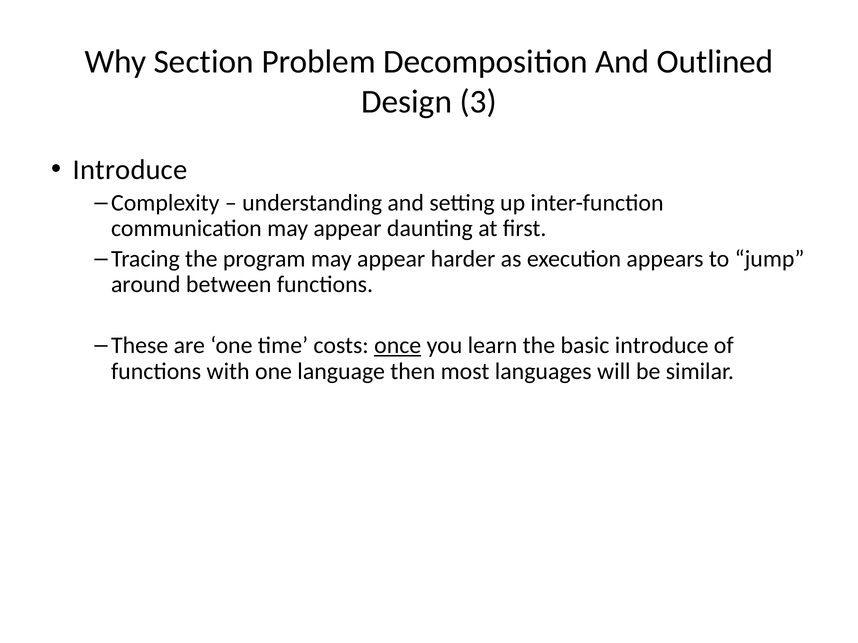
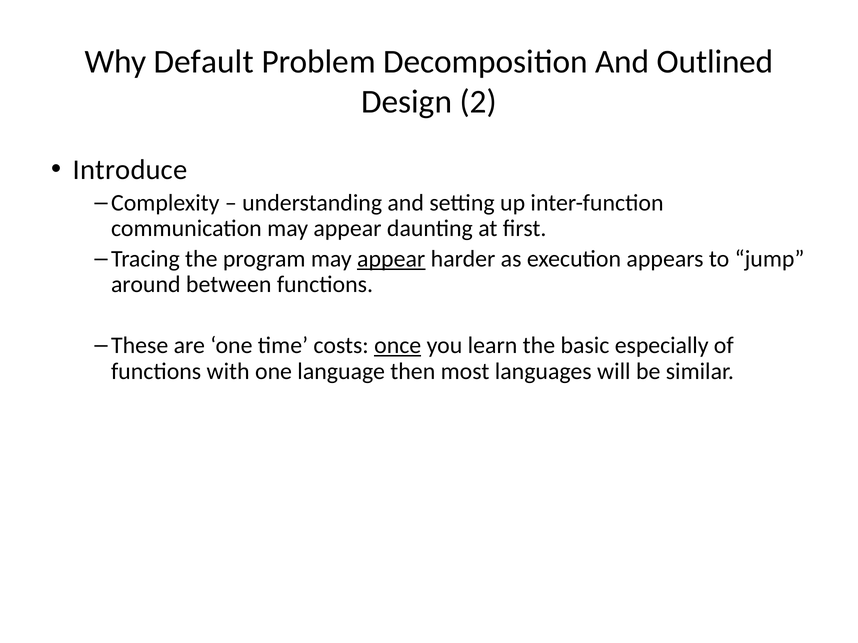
Section: Section -> Default
3: 3 -> 2
appear at (391, 259) underline: none -> present
basic introduce: introduce -> especially
